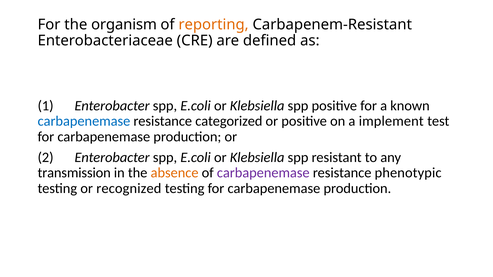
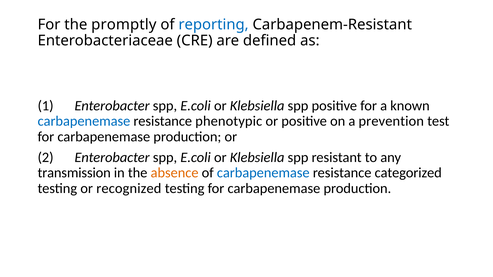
organism: organism -> promptly
reporting colour: orange -> blue
categorized: categorized -> phenotypic
implement: implement -> prevention
carbapenemase at (263, 173) colour: purple -> blue
phenotypic: phenotypic -> categorized
